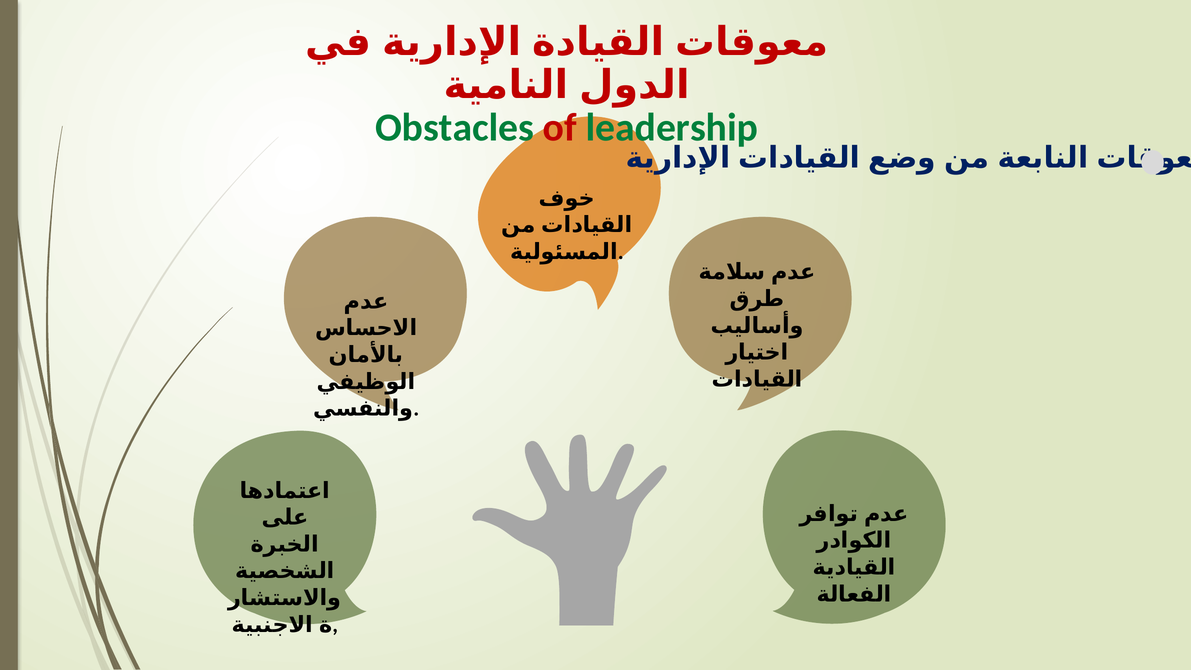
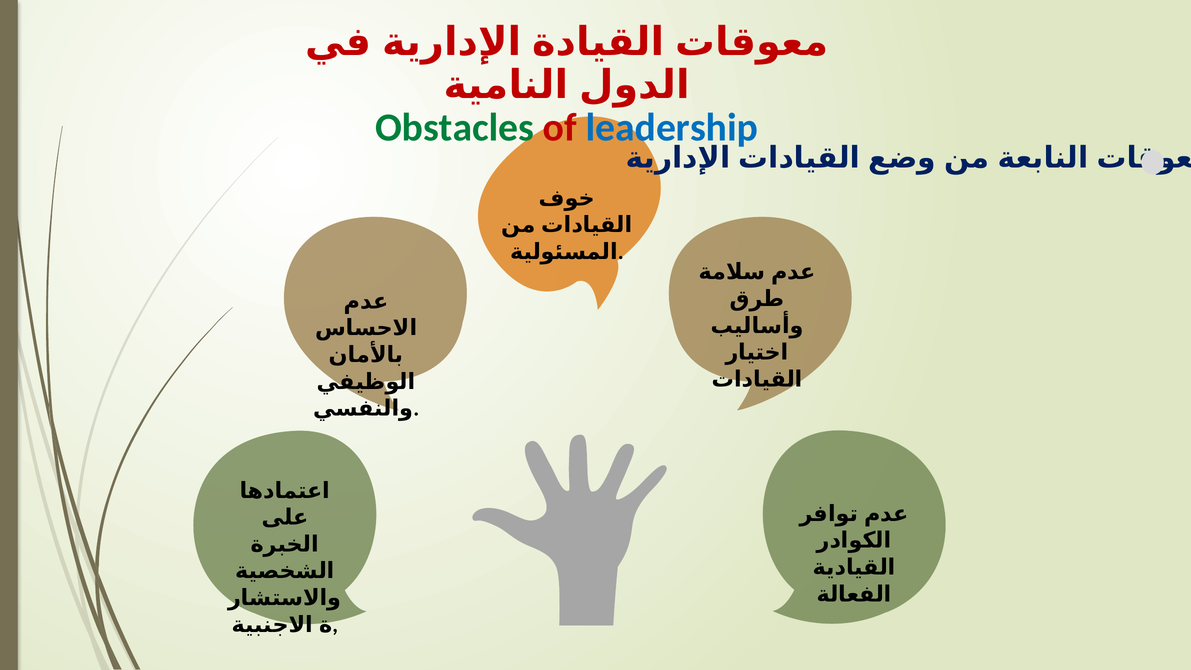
leadership colour: green -> blue
